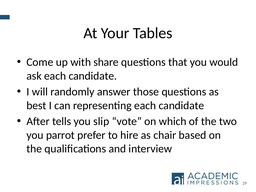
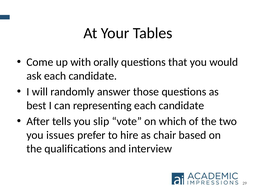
share: share -> orally
parrot: parrot -> issues
